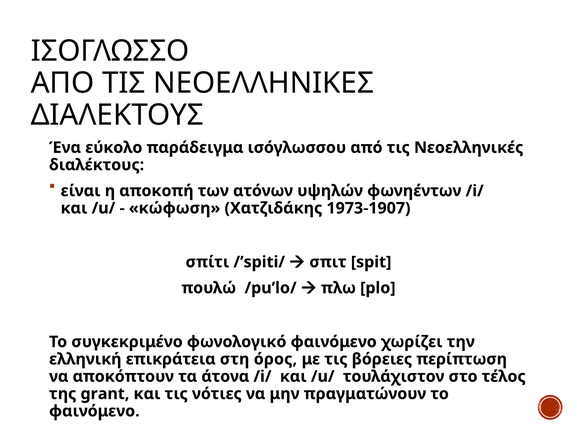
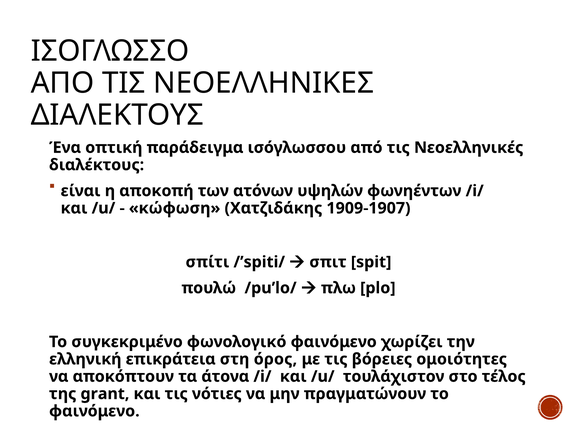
εύκολο: εύκολο -> οπτική
1973-1907: 1973-1907 -> 1909-1907
περίπτωση: περίπτωση -> ομοιότητες
